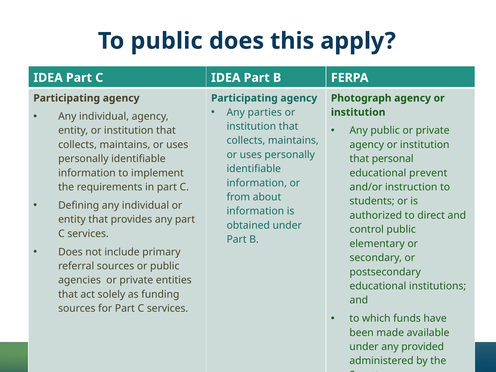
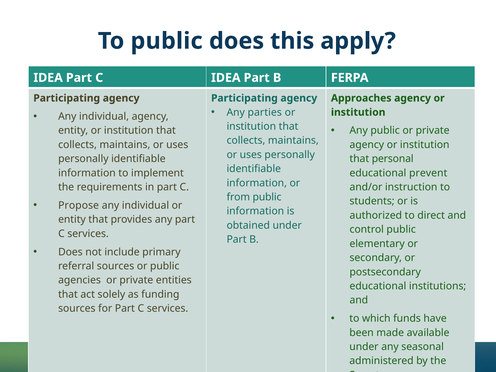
Photograph: Photograph -> Approaches
from about: about -> public
Defining: Defining -> Propose
provided: provided -> seasonal
